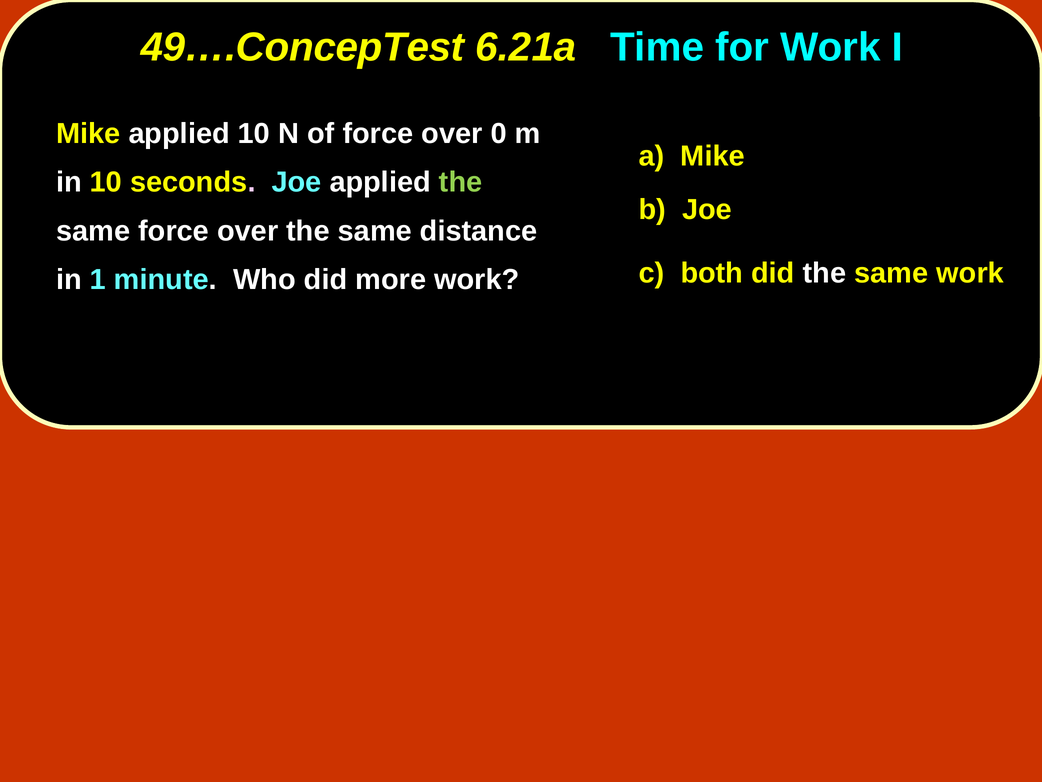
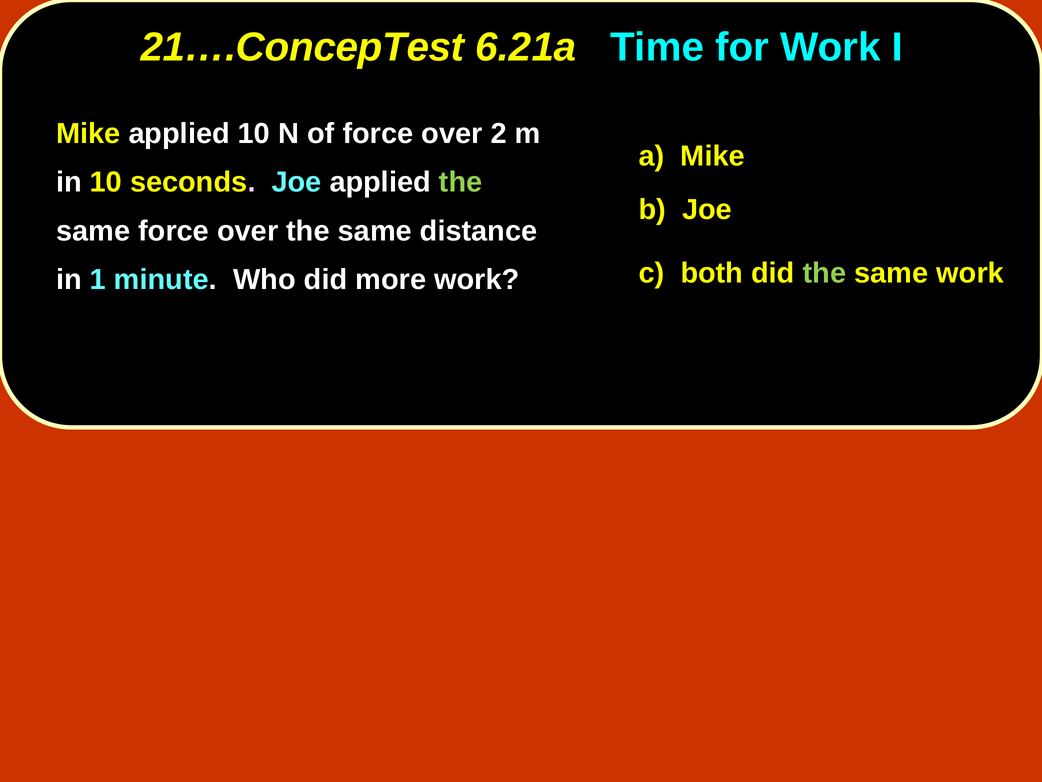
49….ConcepTest: 49….ConcepTest -> 21….ConcepTest
0: 0 -> 2
the at (824, 273) colour: white -> light green
